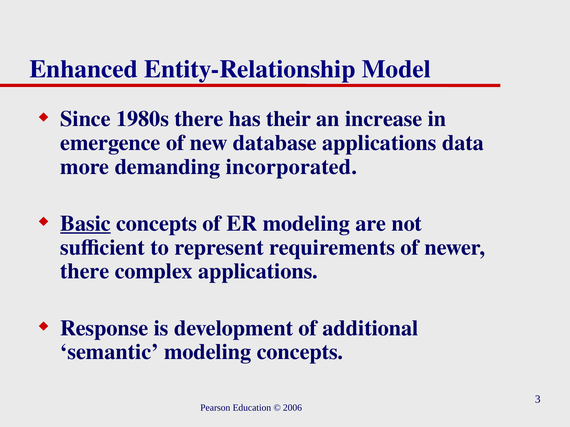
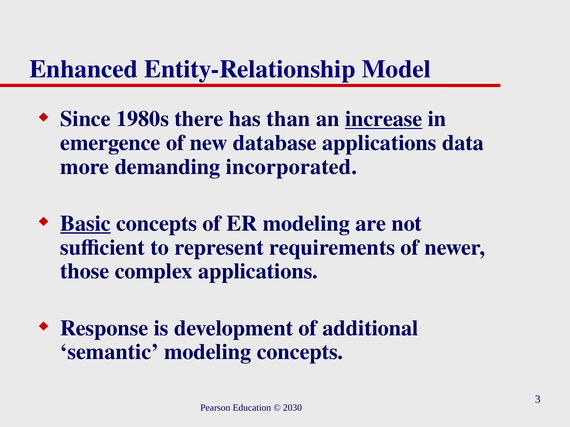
their: their -> than
increase underline: none -> present
there at (85, 272): there -> those
2006: 2006 -> 2030
